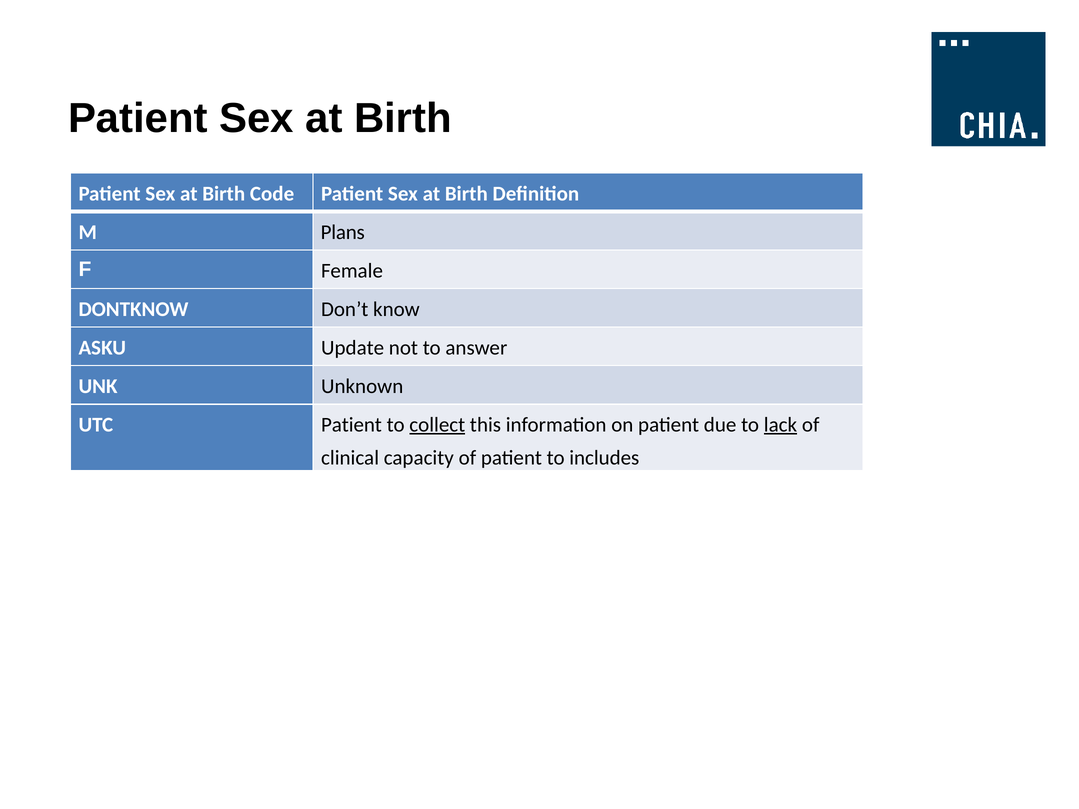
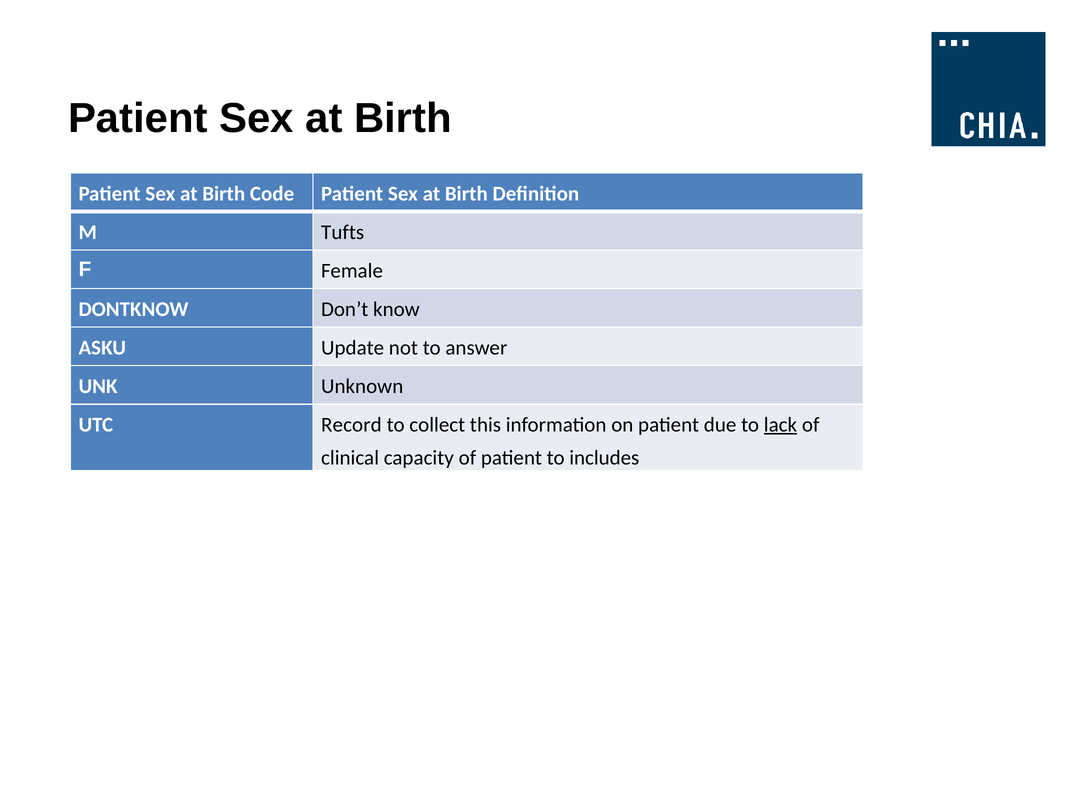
Plans: Plans -> Tufts
UTC Patient: Patient -> Record
collect underline: present -> none
